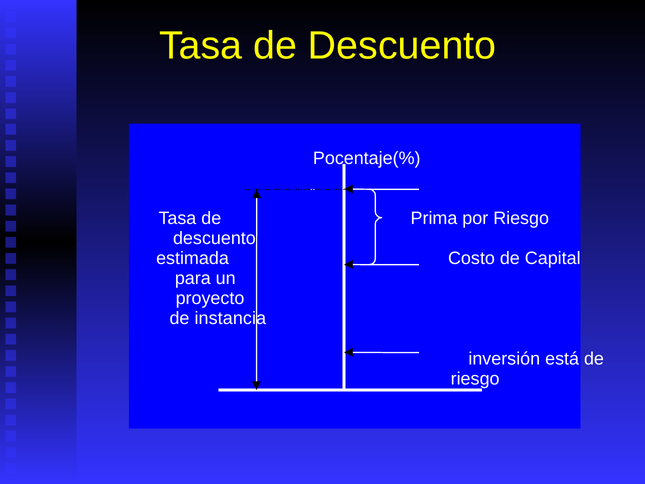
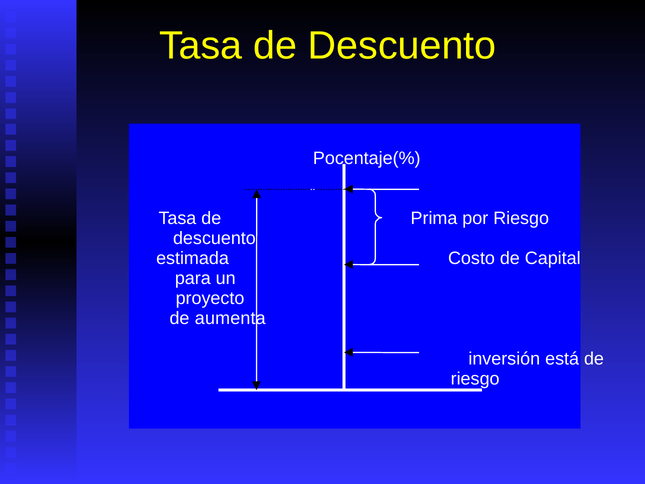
instancia: instancia -> aumenta
